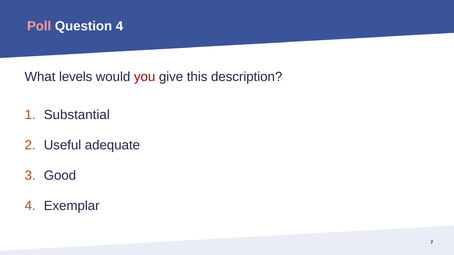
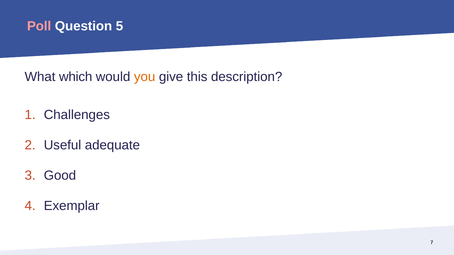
Question 4: 4 -> 5
levels: levels -> which
you colour: red -> orange
Substantial: Substantial -> Challenges
